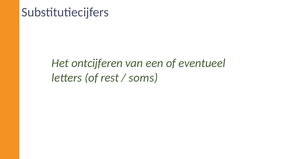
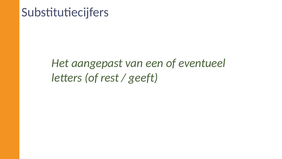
ontcijferen: ontcijferen -> aangepast
soms: soms -> geeft
